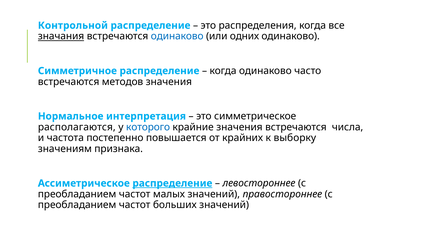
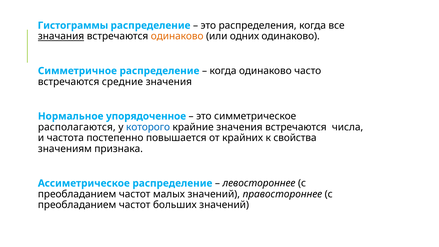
Контрольной: Контрольной -> Гистограммы
одинаково at (177, 36) colour: blue -> orange
методов: методов -> средние
интерпретация: интерпретация -> упорядоченное
выборку: выборку -> свойства
распределение at (172, 183) underline: present -> none
